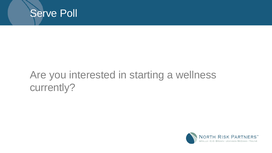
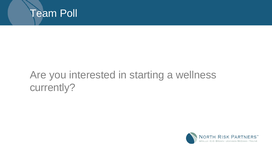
Serve: Serve -> Team
